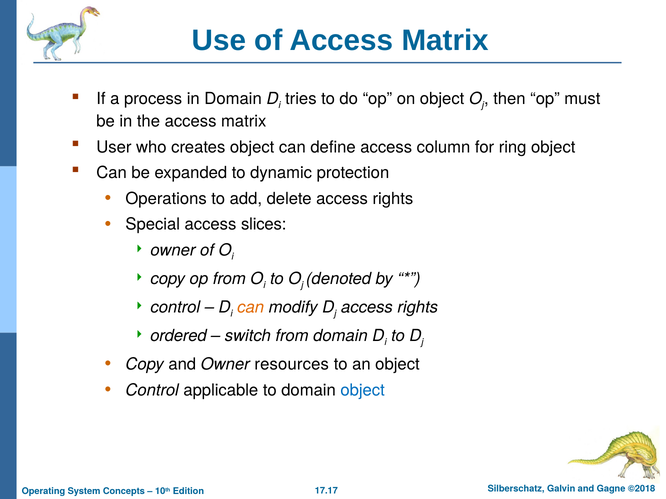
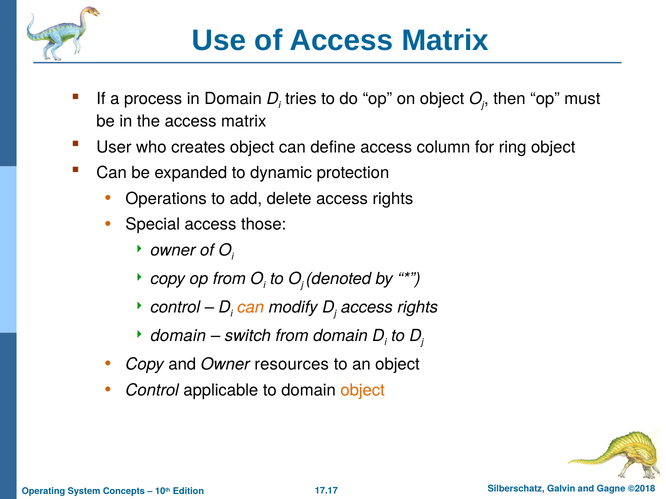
slices: slices -> those
ordered at (178, 336): ordered -> domain
object at (363, 390) colour: blue -> orange
